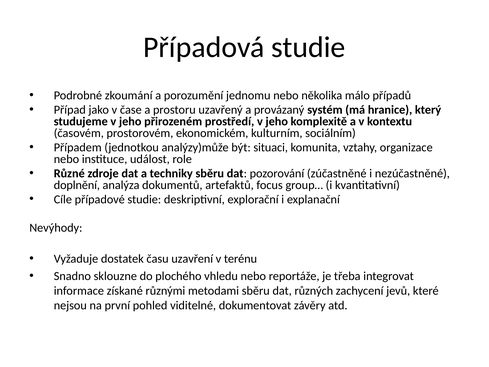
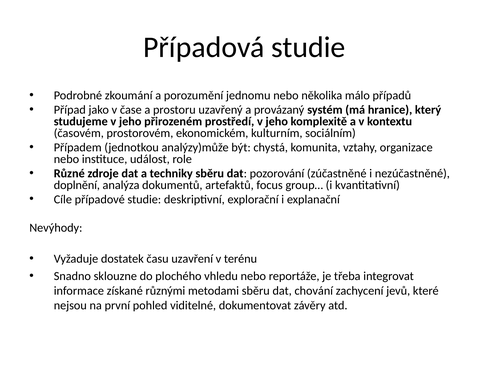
situaci: situaci -> chystá
různých: různých -> chování
